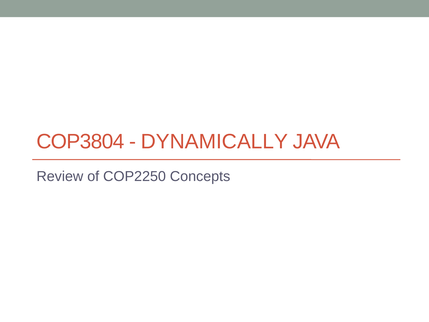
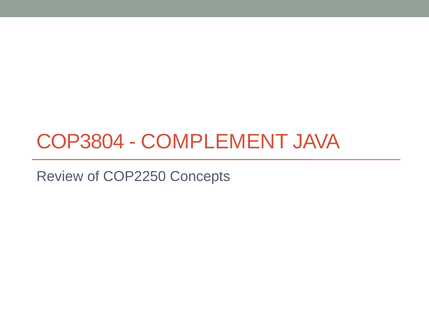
DYNAMICALLY: DYNAMICALLY -> COMPLEMENT
